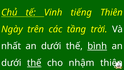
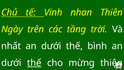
tiếng: tiếng -> nhan
bình underline: present -> none
nhậm: nhậm -> mừng
